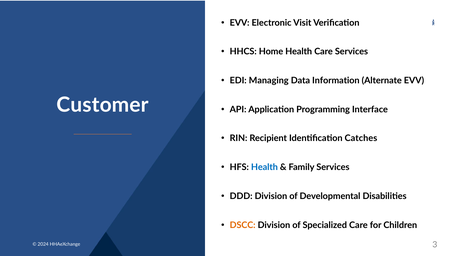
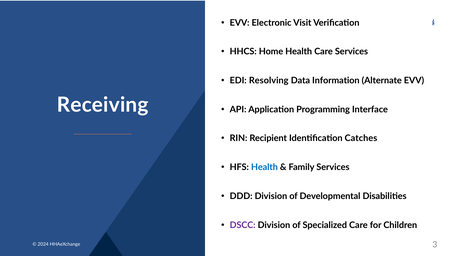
Managing: Managing -> Resolving
Customer: Customer -> Receiving
DSCC colour: orange -> purple
